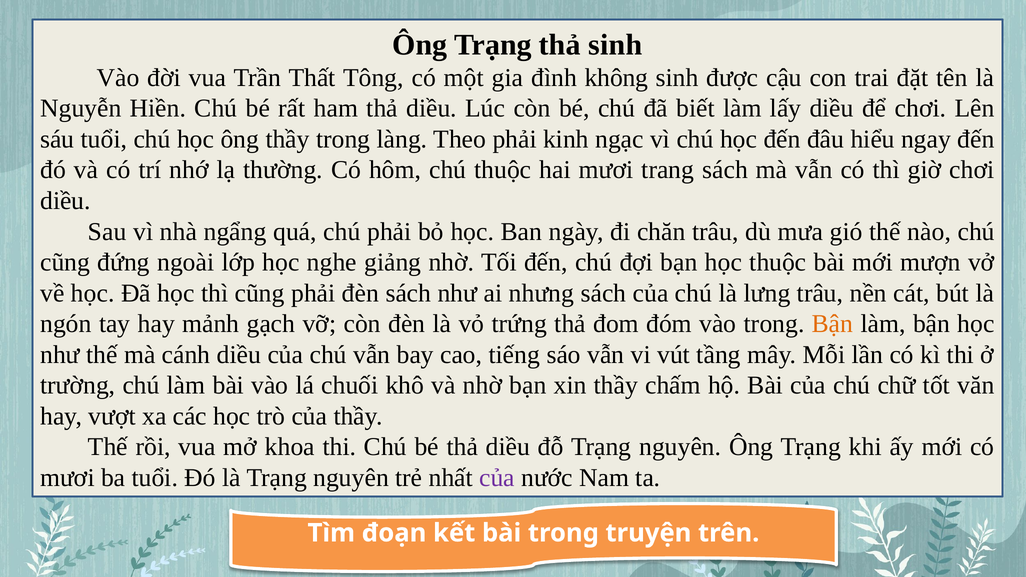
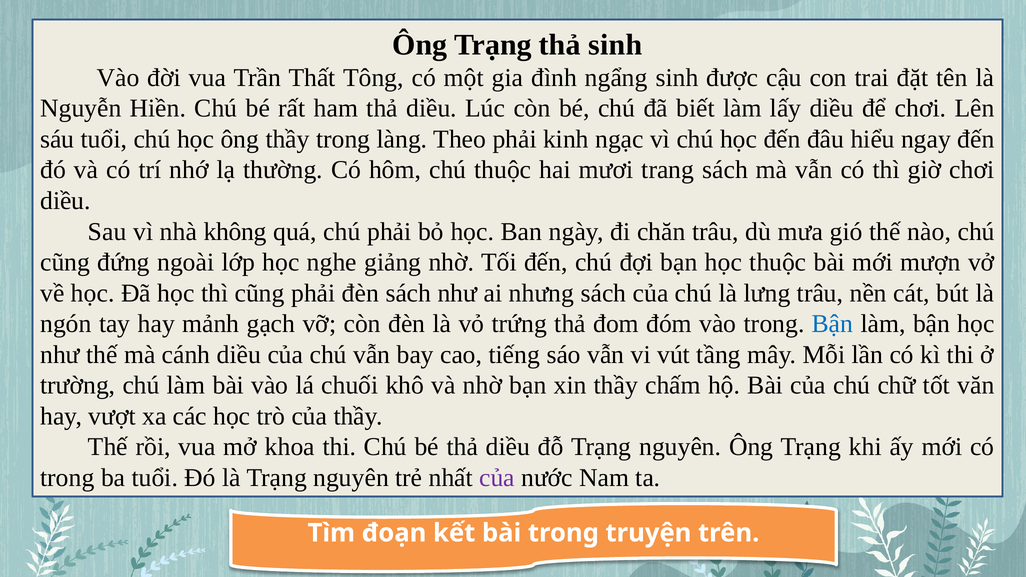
không: không -> ngẩng
ngẩng: ngẩng -> không
Bận at (833, 324) colour: orange -> blue
mươi at (67, 478): mươi -> trong
